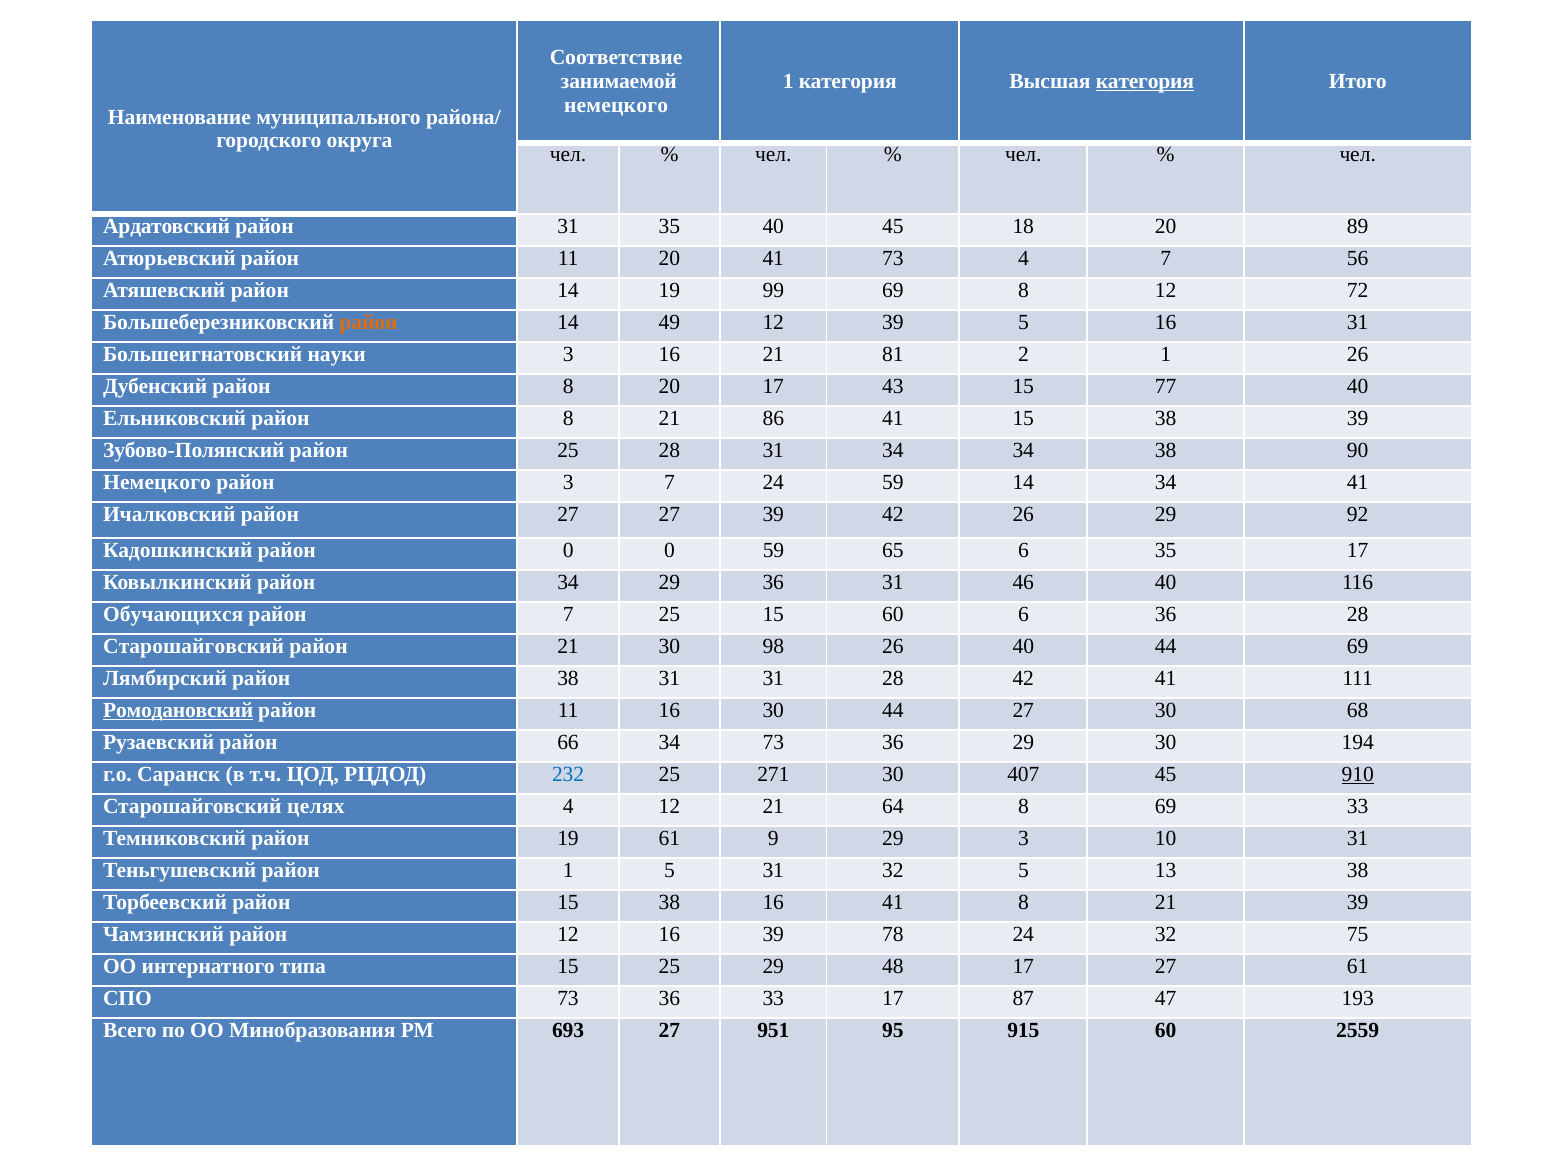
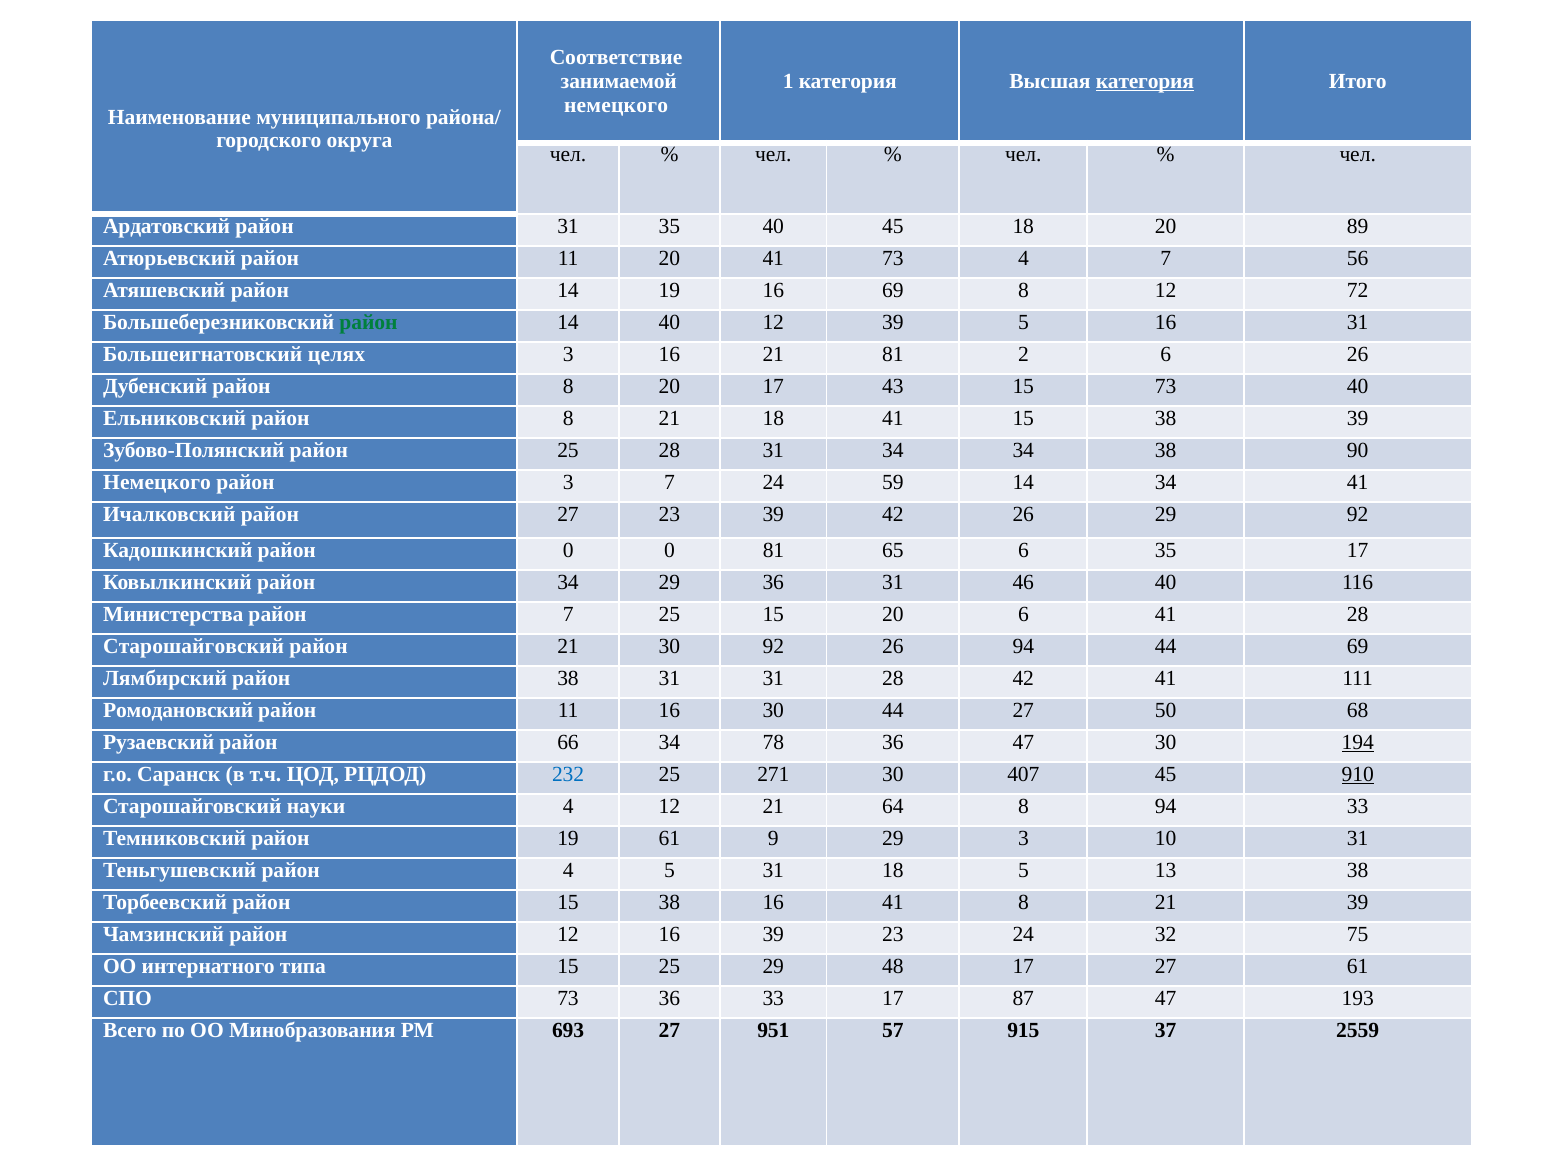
19 99: 99 -> 16
район at (368, 322) colour: orange -> green
14 49: 49 -> 40
науки: науки -> целях
2 1: 1 -> 6
15 77: 77 -> 73
21 86: 86 -> 18
27 27: 27 -> 23
0 59: 59 -> 81
Обучающихся: Обучающихся -> Министерства
15 60: 60 -> 20
6 36: 36 -> 41
30 98: 98 -> 92
26 40: 40 -> 94
Ромодановский underline: present -> none
27 30: 30 -> 50
34 73: 73 -> 78
36 29: 29 -> 47
194 underline: none -> present
целях: целях -> науки
8 69: 69 -> 94
район 1: 1 -> 4
31 32: 32 -> 18
39 78: 78 -> 23
95: 95 -> 57
915 60: 60 -> 37
